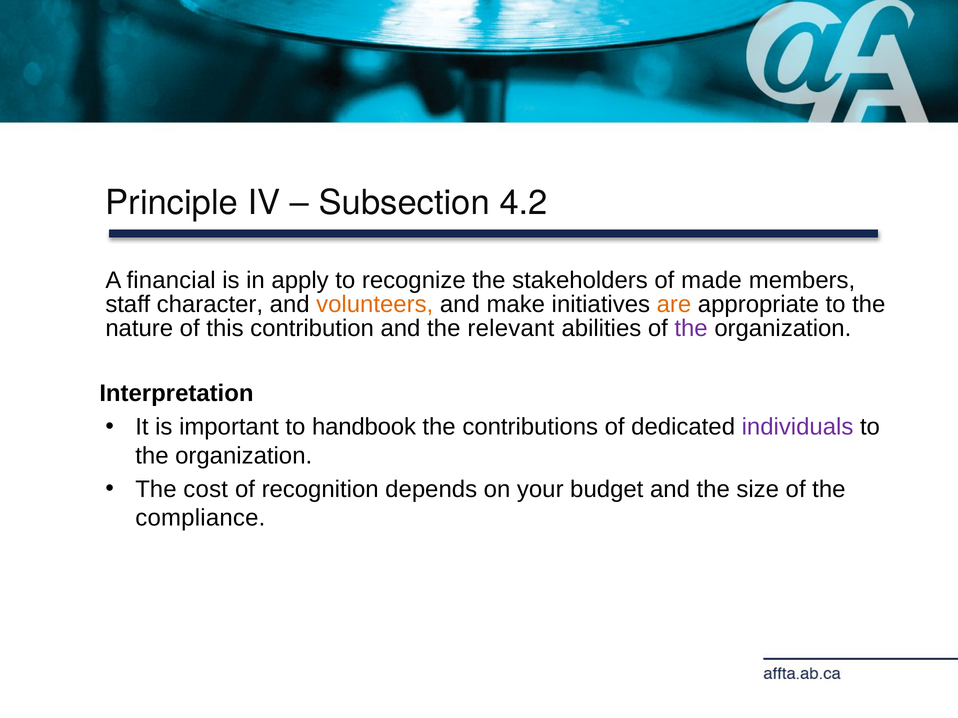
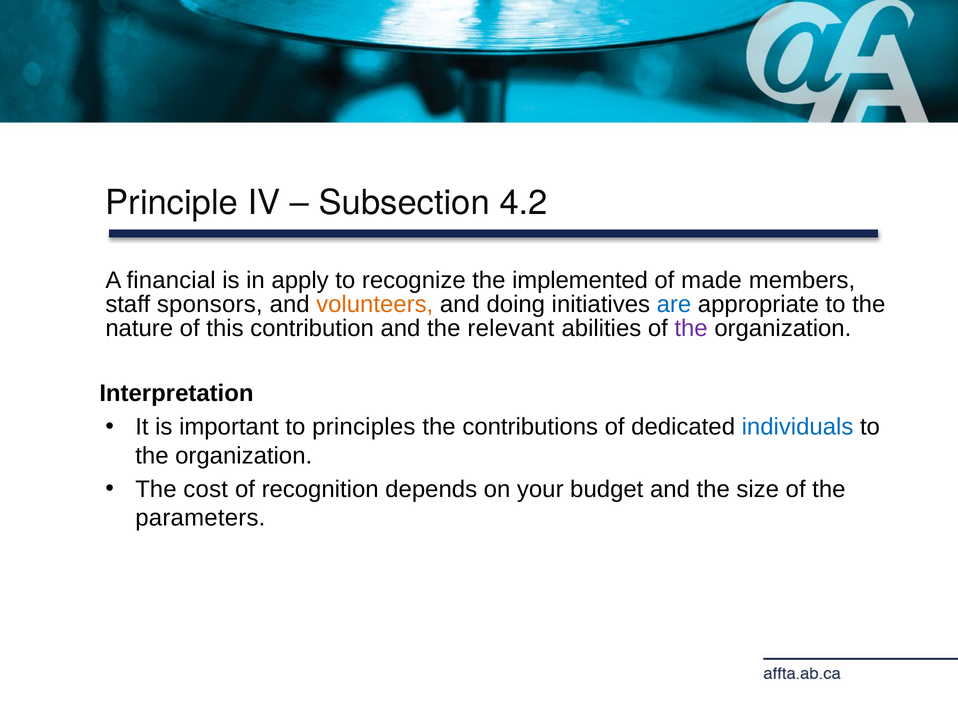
stakeholders: stakeholders -> implemented
character: character -> sponsors
make: make -> doing
are colour: orange -> blue
handbook: handbook -> principles
individuals colour: purple -> blue
compliance: compliance -> parameters
